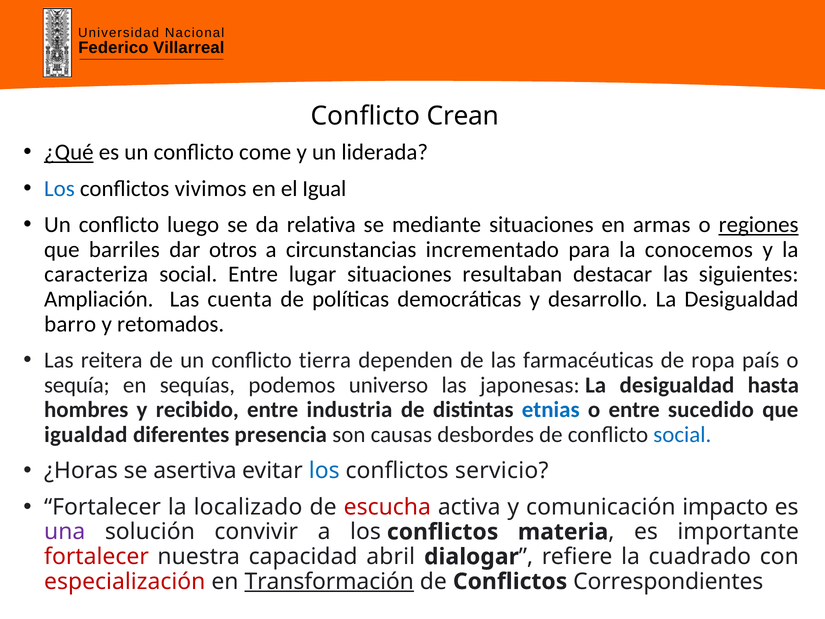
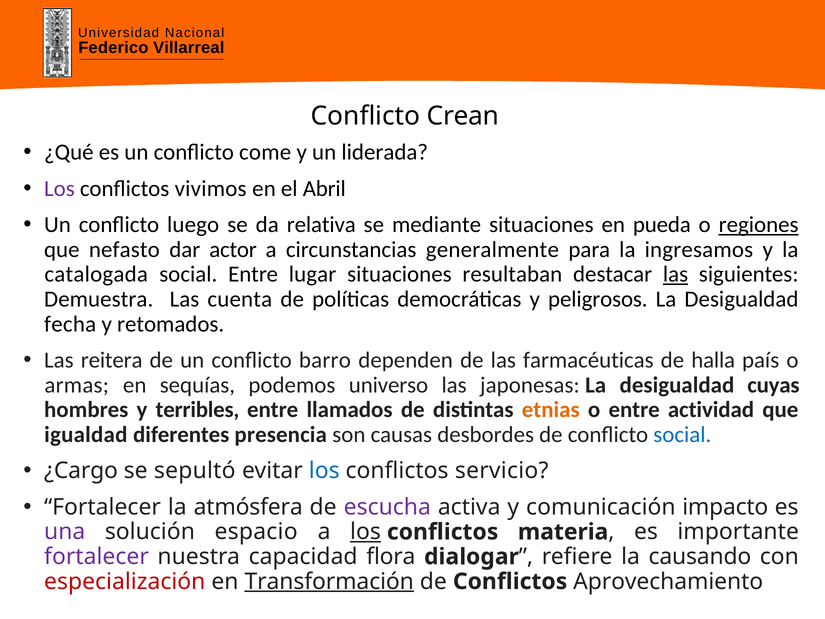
¿Qué underline: present -> none
Los at (59, 188) colour: blue -> purple
Igual: Igual -> Abril
armas: armas -> pueda
barriles: barriles -> nefasto
otros: otros -> actor
incrementado: incrementado -> generalmente
conocemos: conocemos -> ingresamos
caracteriza: caracteriza -> catalogada
las at (676, 274) underline: none -> present
Ampliación: Ampliación -> Demuestra
desarrollo: desarrollo -> peligrosos
barro: barro -> fecha
tierra: tierra -> barro
ropa: ropa -> halla
sequía: sequía -> armas
hasta: hasta -> cuyas
recibido: recibido -> terribles
industria: industria -> llamados
etnias colour: blue -> orange
sucedido: sucedido -> actividad
¿Horas: ¿Horas -> ¿Cargo
asertiva: asertiva -> sepultó
localizado: localizado -> atmósfera
escucha colour: red -> purple
convivir: convivir -> espacio
los at (365, 532) underline: none -> present
fortalecer at (96, 556) colour: red -> purple
abril: abril -> flora
cuadrado: cuadrado -> causando
Correspondientes: Correspondientes -> Aprovechamiento
